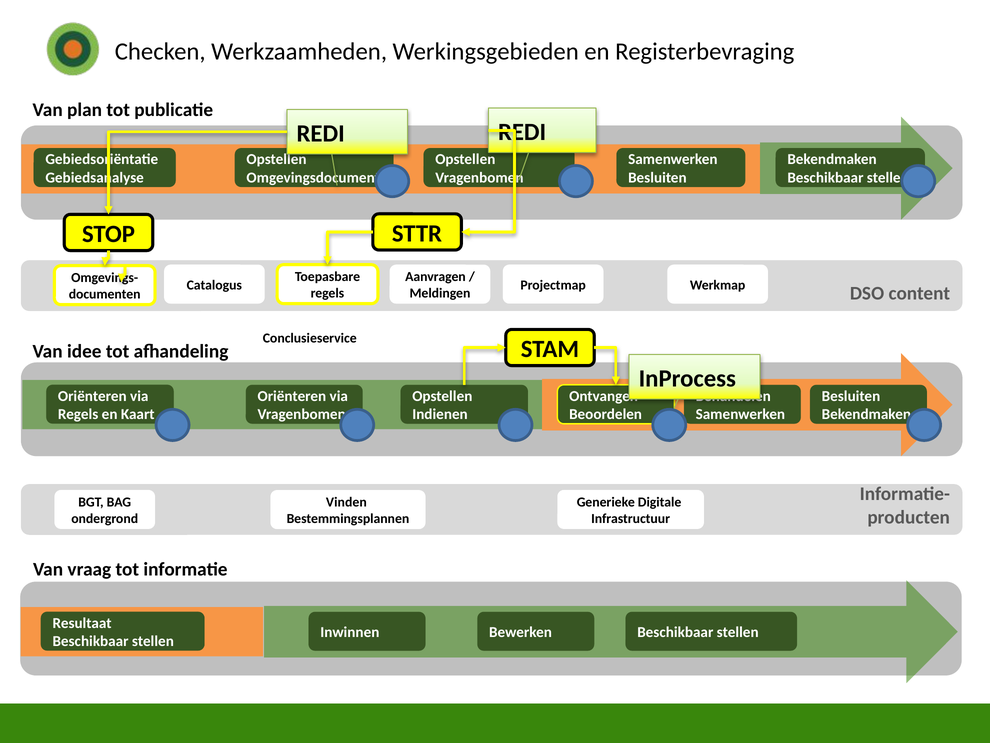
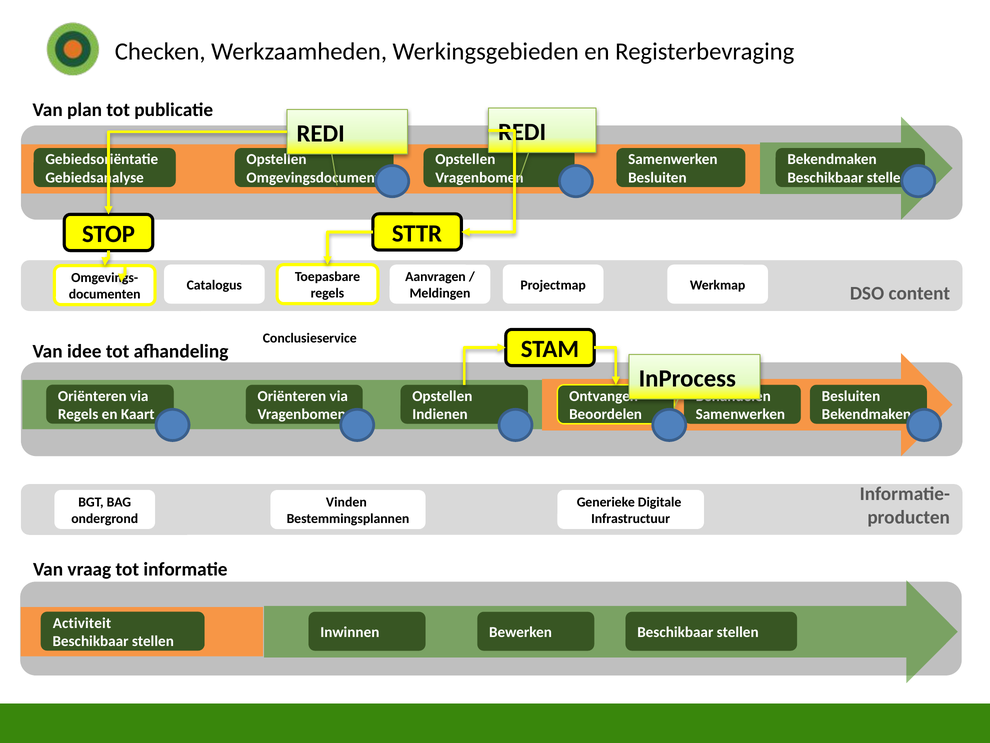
Resultaat: Resultaat -> Activiteit
